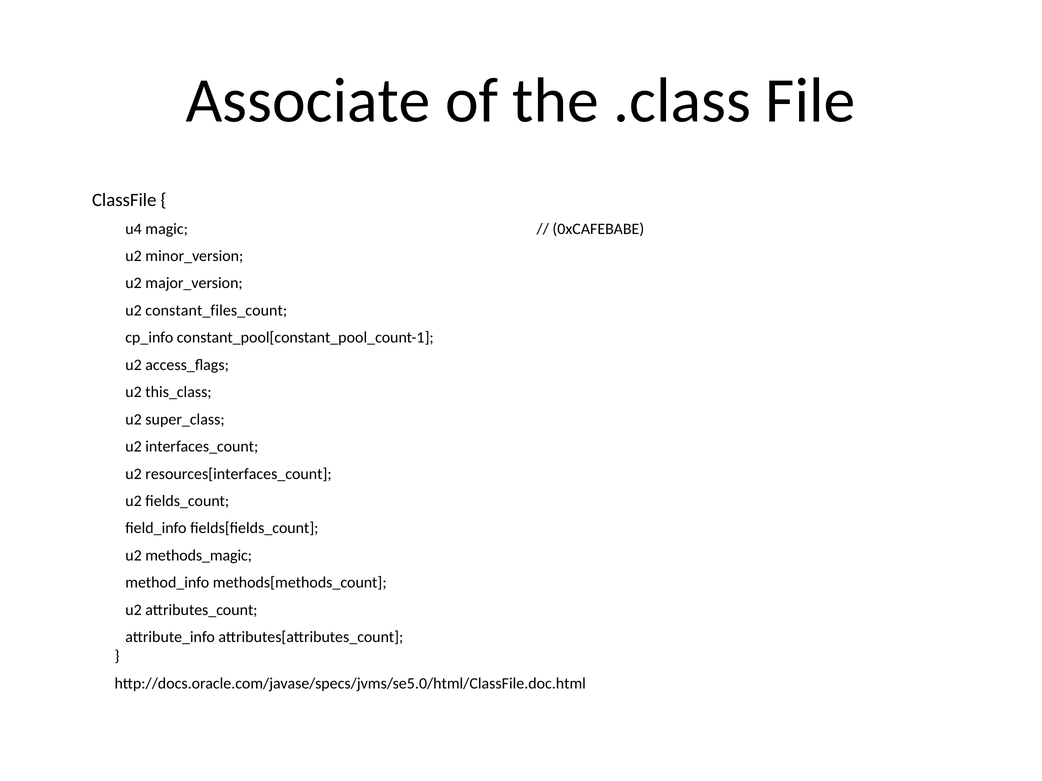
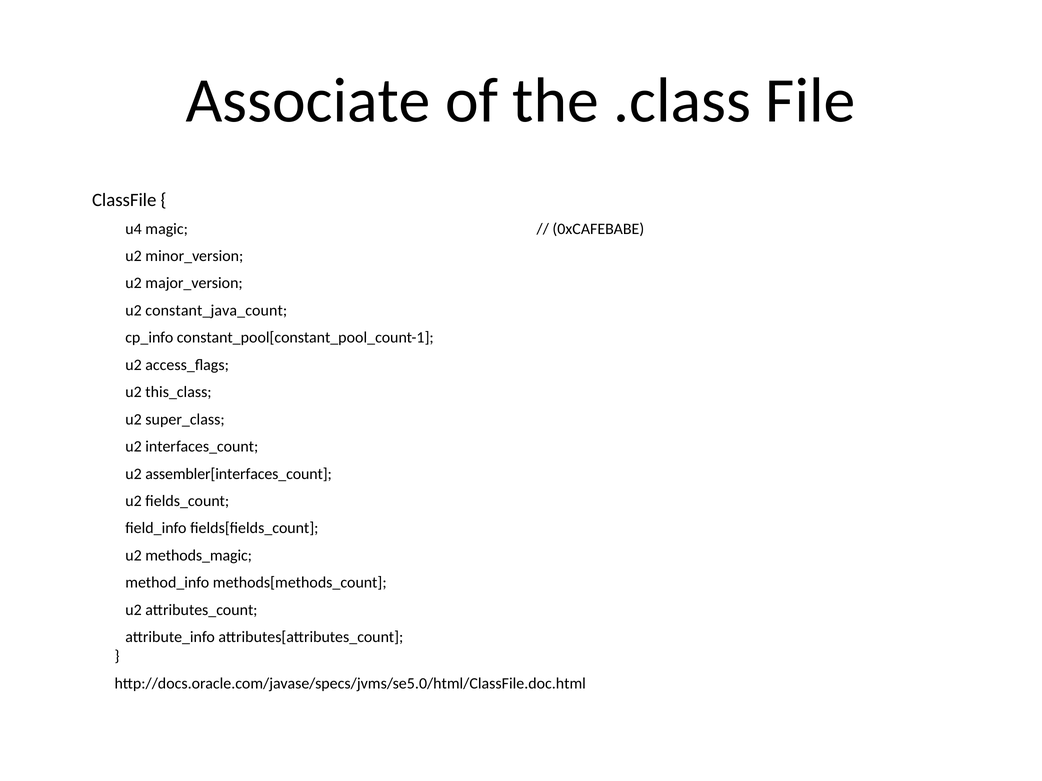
constant_files_count: constant_files_count -> constant_java_count
resources[interfaces_count: resources[interfaces_count -> assembler[interfaces_count
